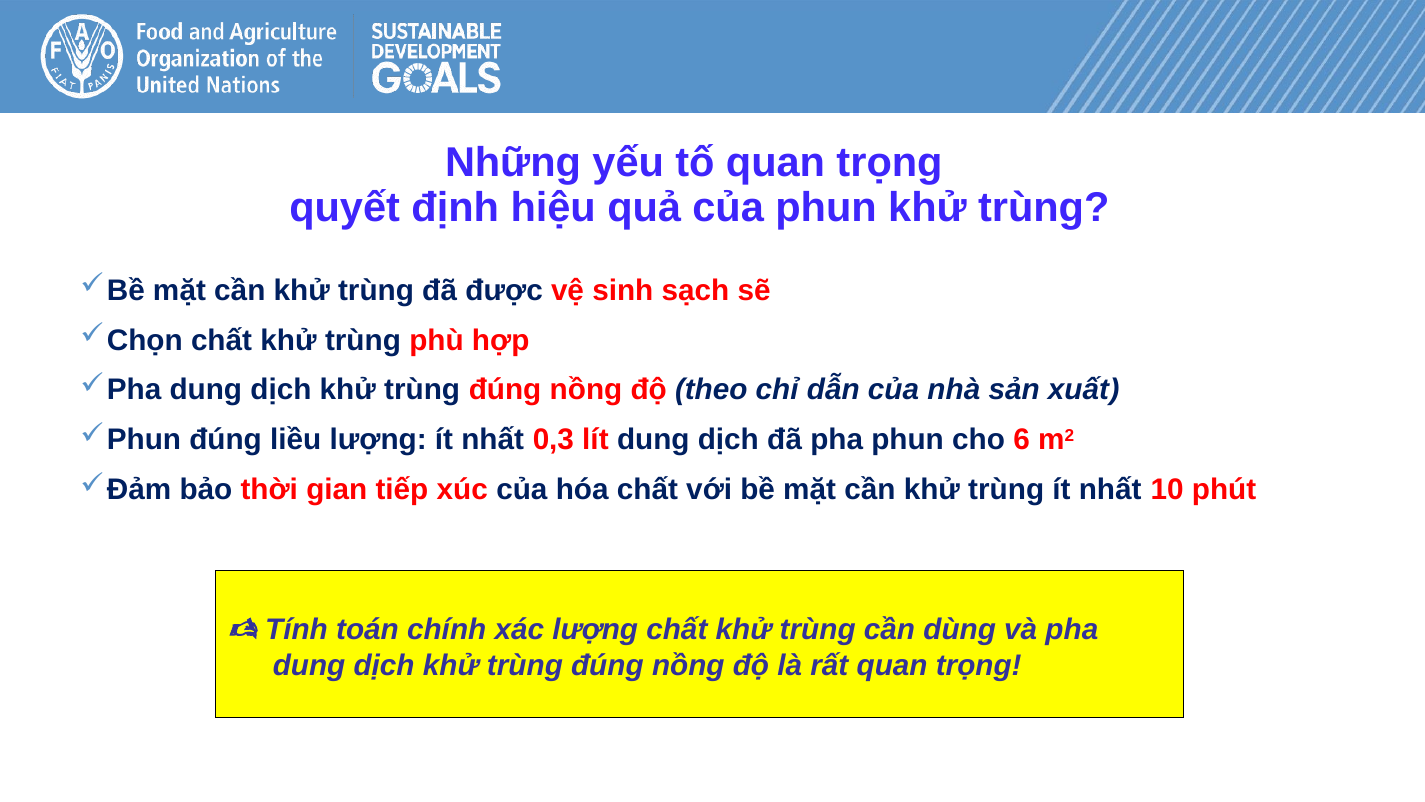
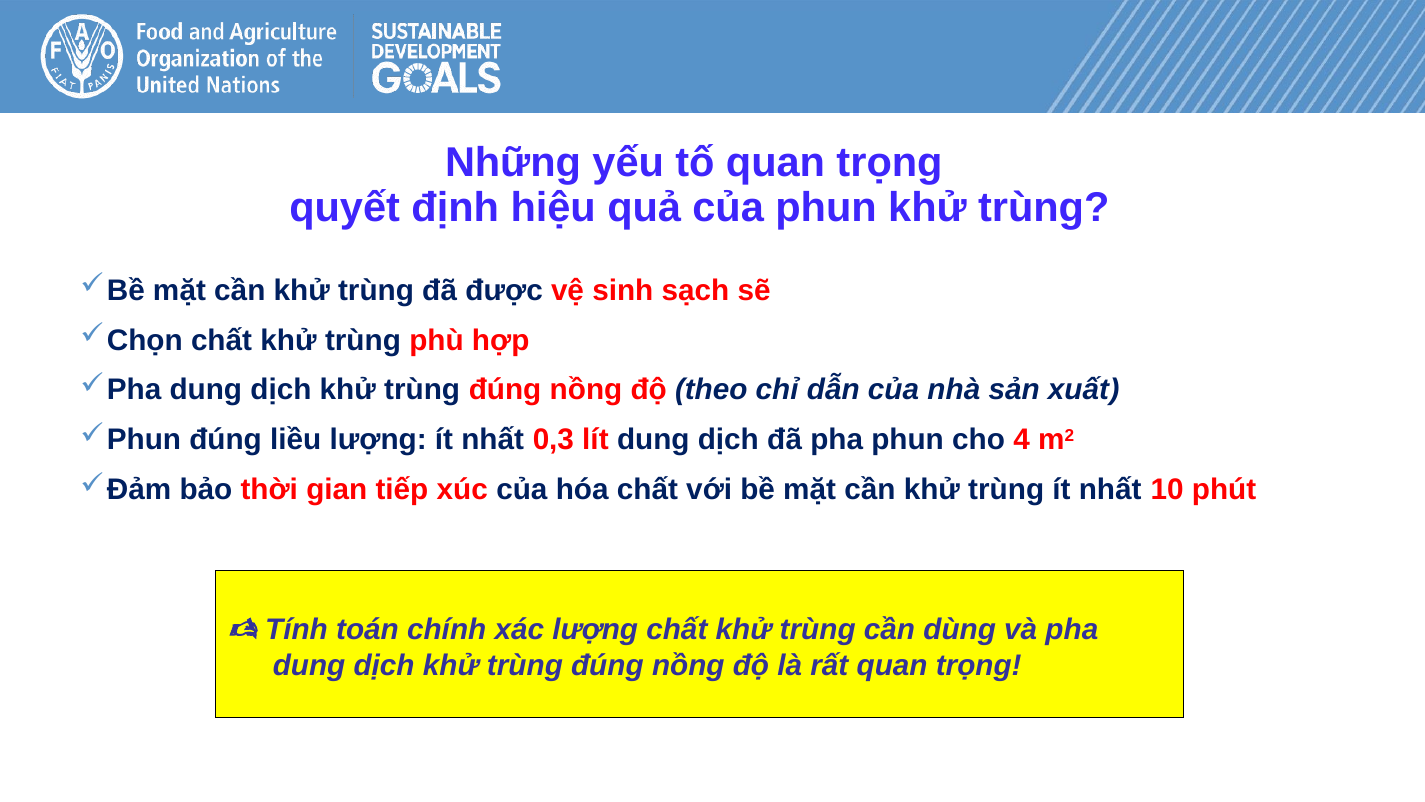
6: 6 -> 4
